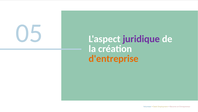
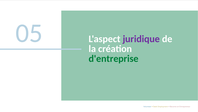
d'entreprise colour: orange -> green
